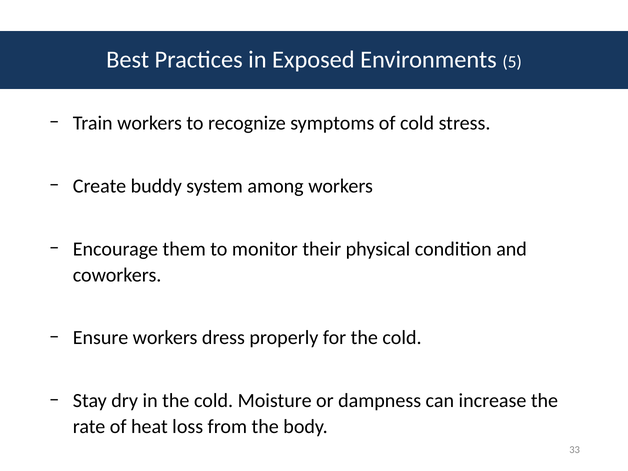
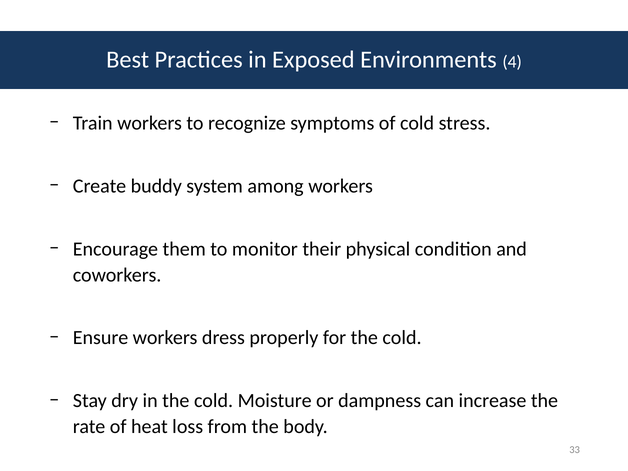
5: 5 -> 4
